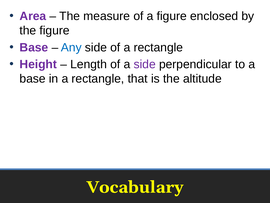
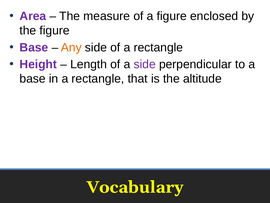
Any colour: blue -> orange
